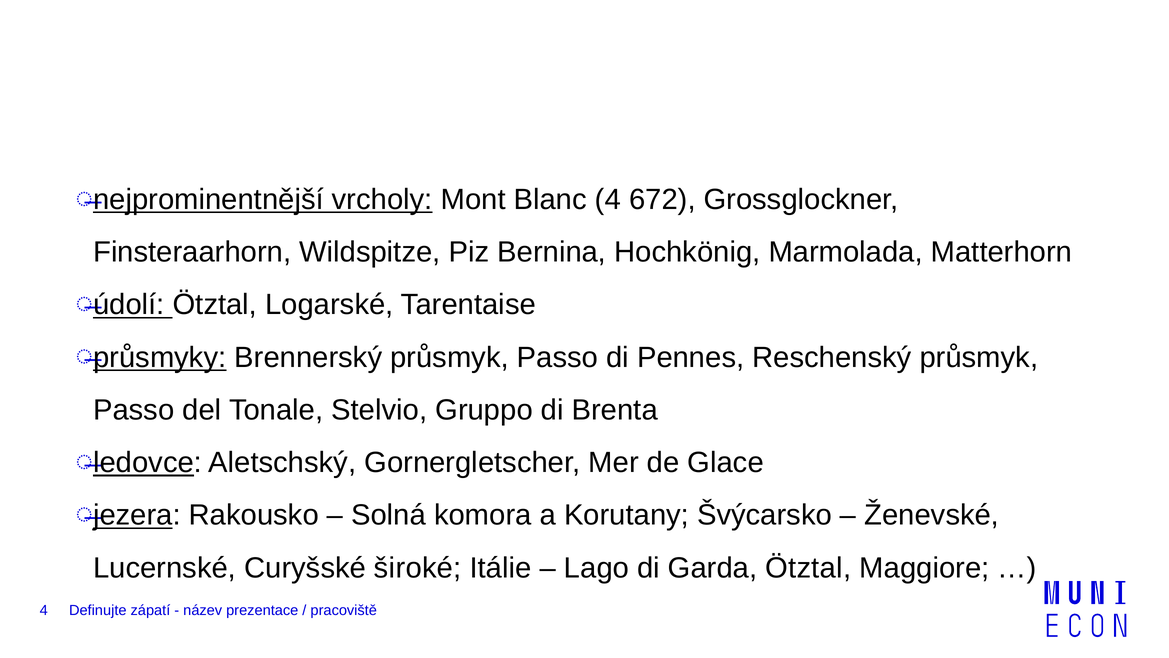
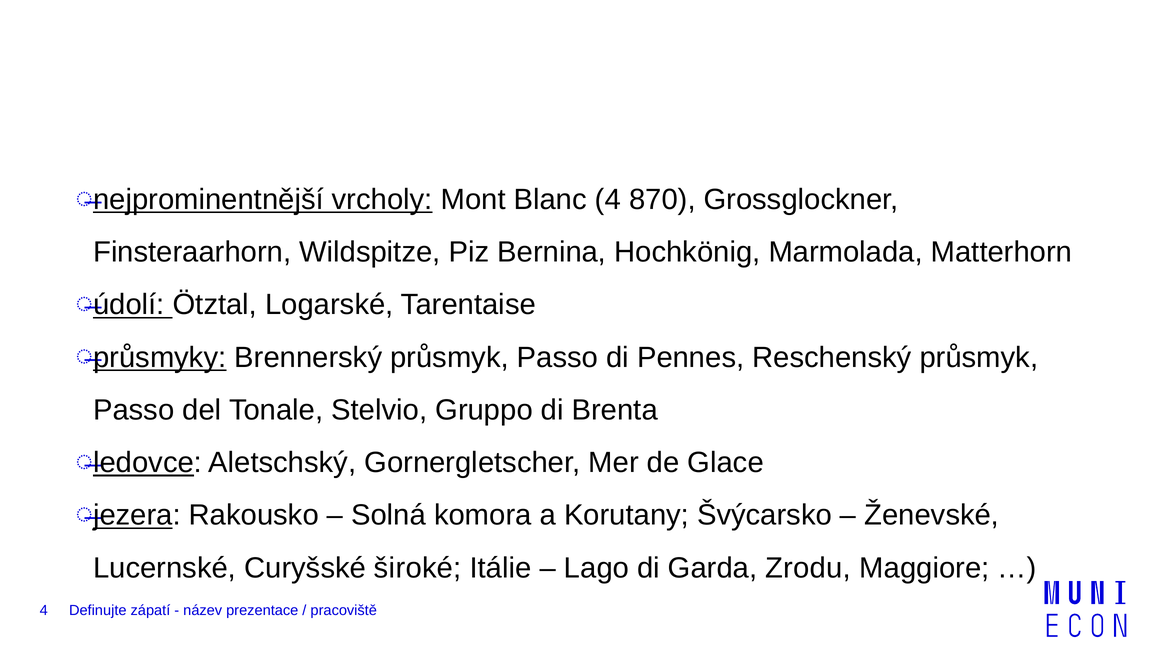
672: 672 -> 870
Garda Ötztal: Ötztal -> Zrodu
